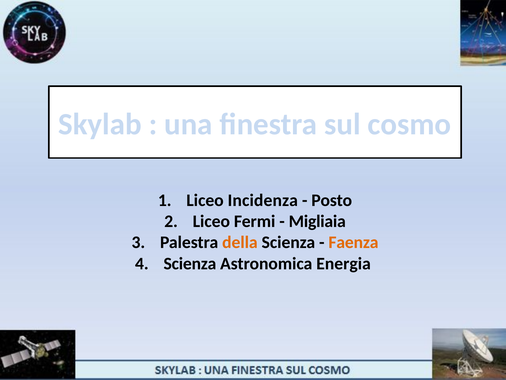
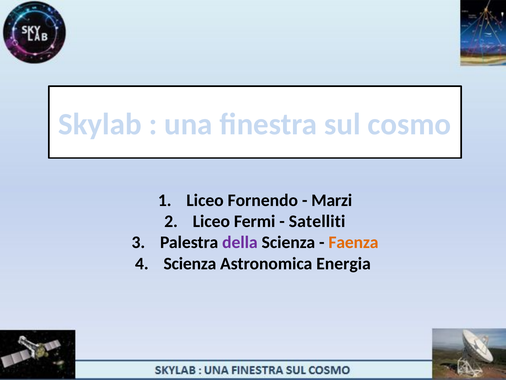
Incidenza: Incidenza -> Fornendo
Posto: Posto -> Marzi
Migliaia: Migliaia -> Satelliti
della colour: orange -> purple
